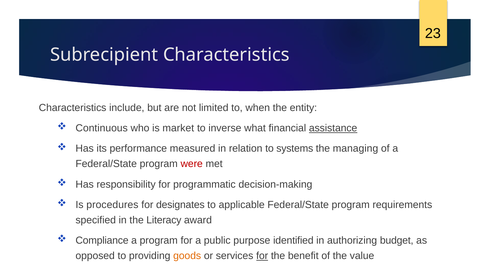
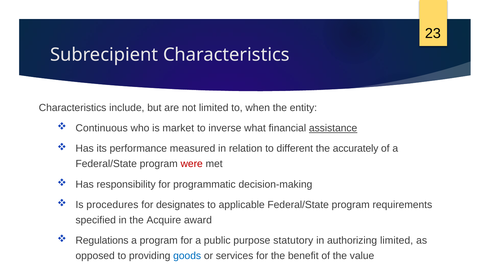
systems: systems -> different
managing: managing -> accurately
Literacy: Literacy -> Acquire
Compliance: Compliance -> Regulations
identified: identified -> statutory
authorizing budget: budget -> limited
goods colour: orange -> blue
for at (262, 256) underline: present -> none
